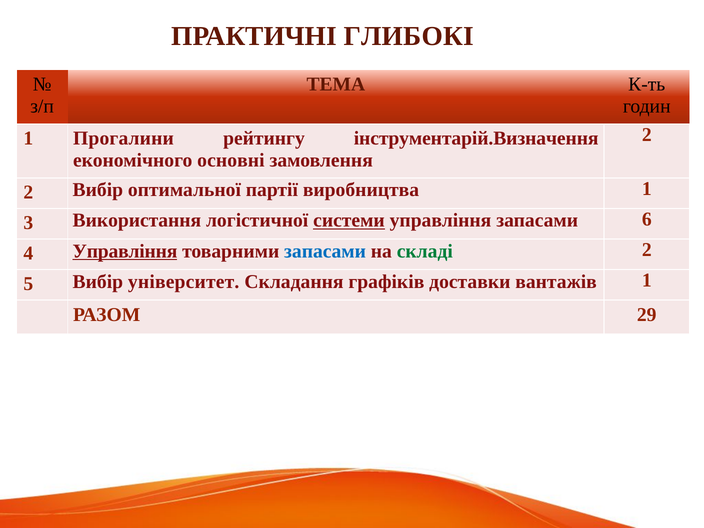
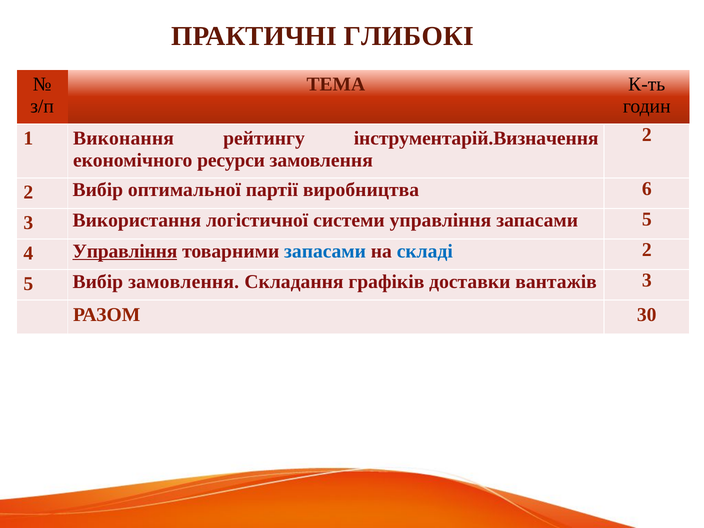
Прогалини: Прогалини -> Виконання
основні: основні -> ресурси
виробництва 1: 1 -> 6
системи underline: present -> none
запасами 6: 6 -> 5
складі colour: green -> blue
Вибір університет: університет -> замовлення
вантажів 1: 1 -> 3
29: 29 -> 30
